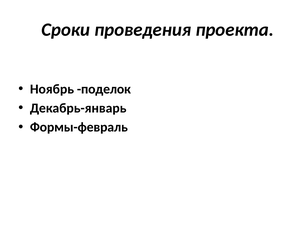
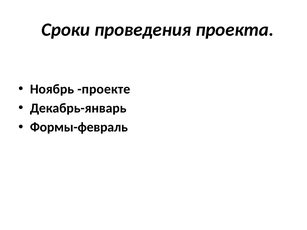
поделок: поделок -> проекте
